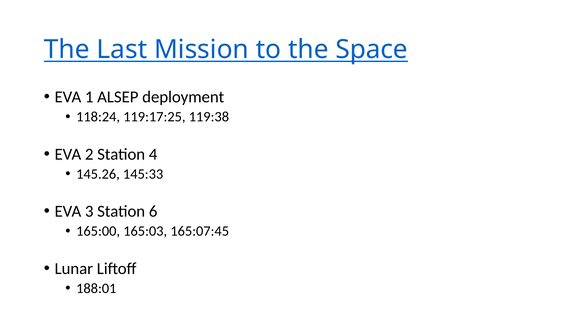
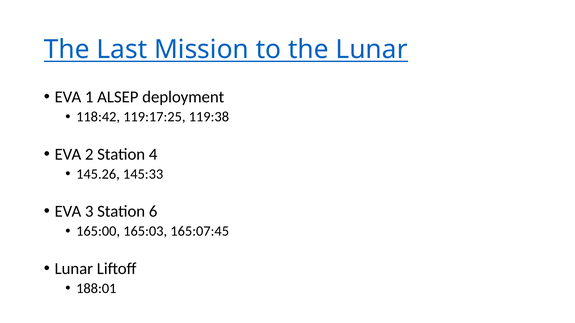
the Space: Space -> Lunar
118:24: 118:24 -> 118:42
